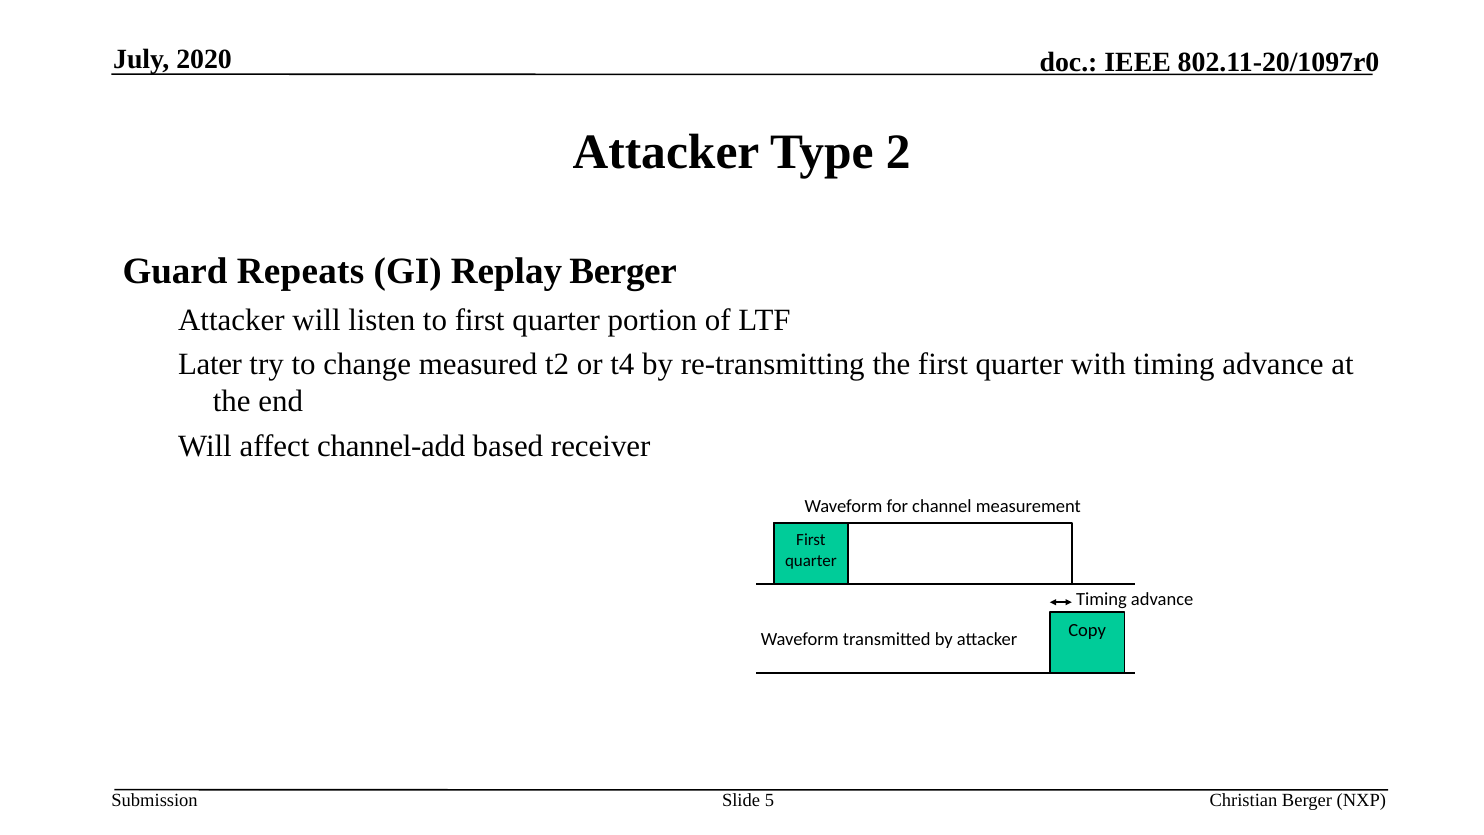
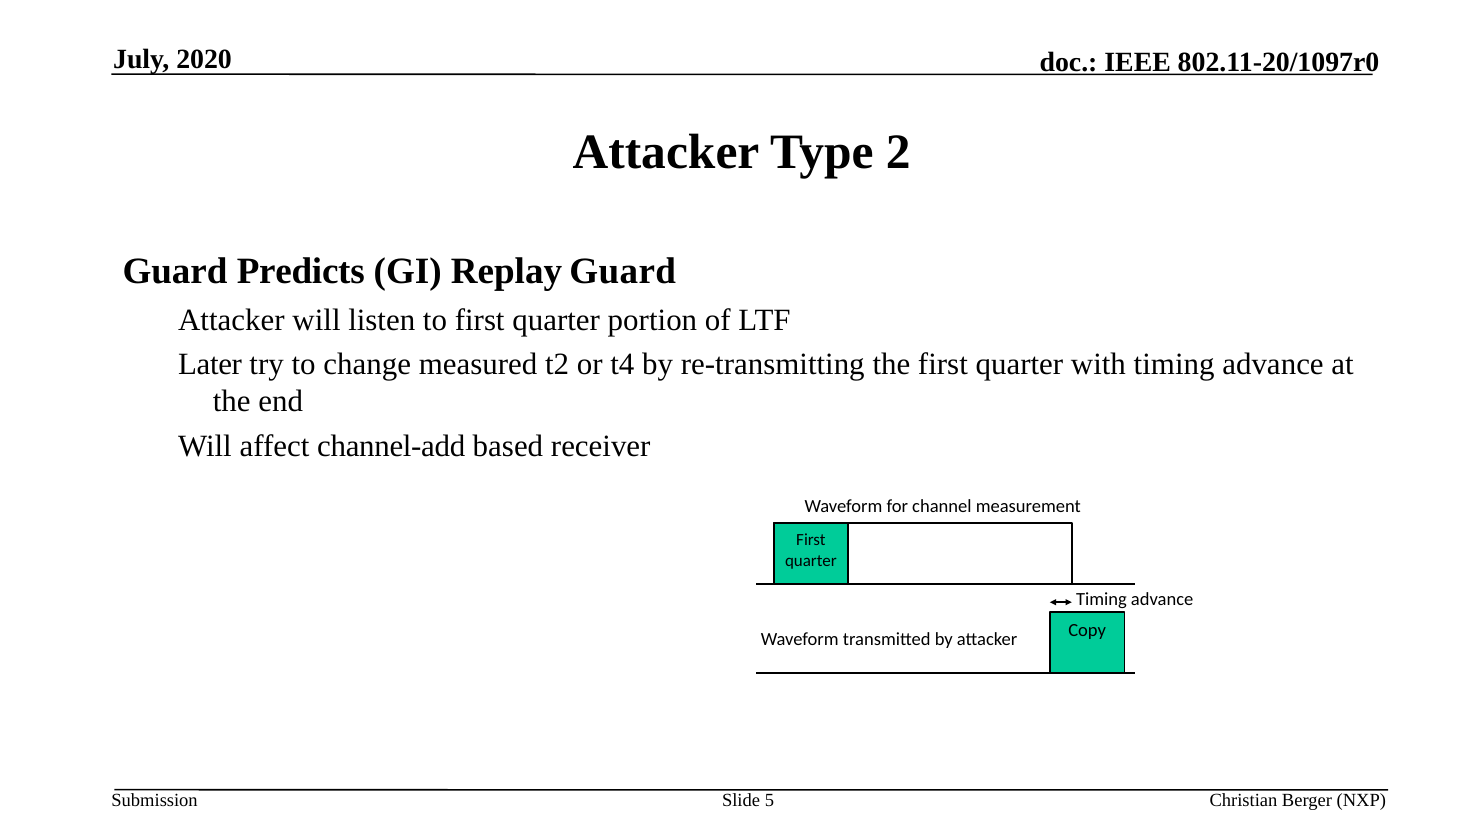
Repeats: Repeats -> Predicts
Replay Berger: Berger -> Guard
